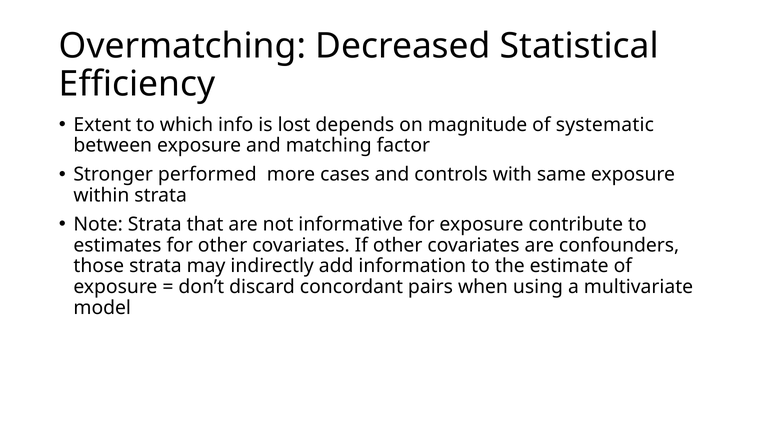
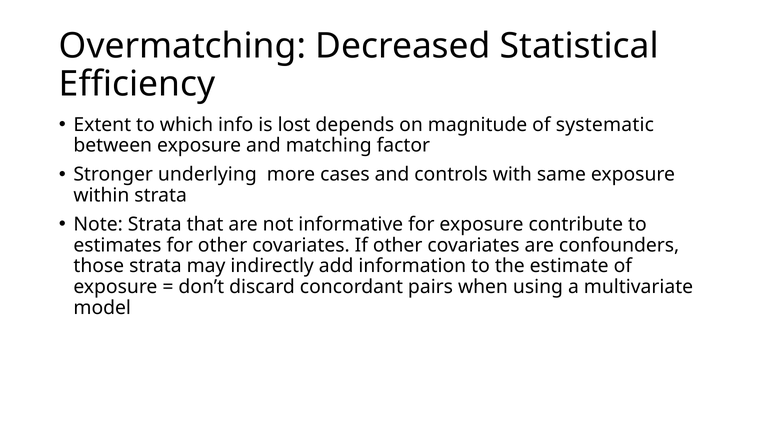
performed: performed -> underlying
